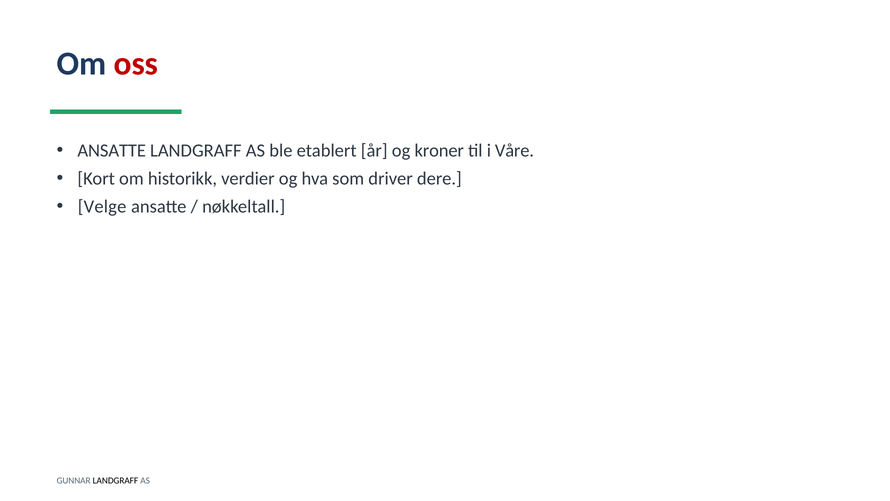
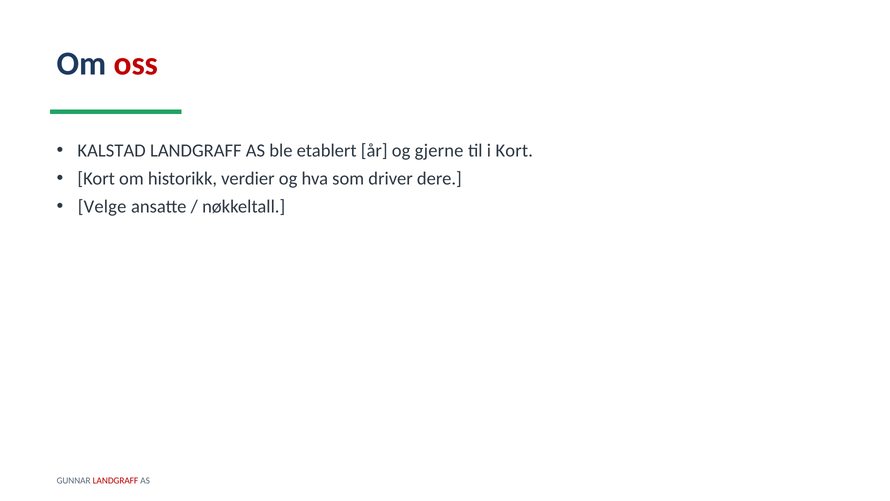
ANSATTE at (112, 151): ANSATTE -> KALSTAD
kroner: kroner -> gjerne
i Våre: Våre -> Kort
LANDGRAFF at (115, 480) colour: black -> red
